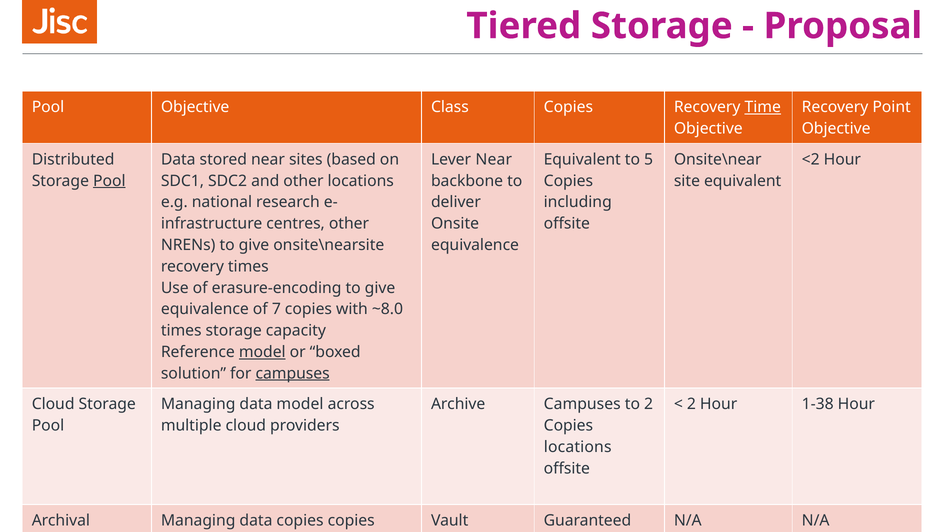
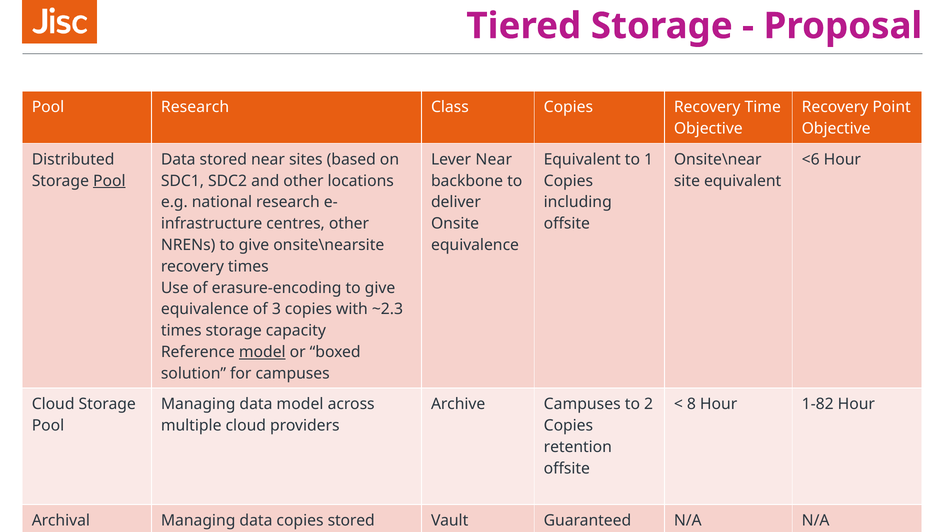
Pool Objective: Objective -> Research
Time underline: present -> none
5: 5 -> 1
<2: <2 -> <6
7: 7 -> 3
~8.0: ~8.0 -> ~2.3
campuses at (293, 373) underline: present -> none
2 at (691, 404): 2 -> 8
1-38: 1-38 -> 1-82
locations at (578, 447): locations -> retention
copies copies: copies -> stored
